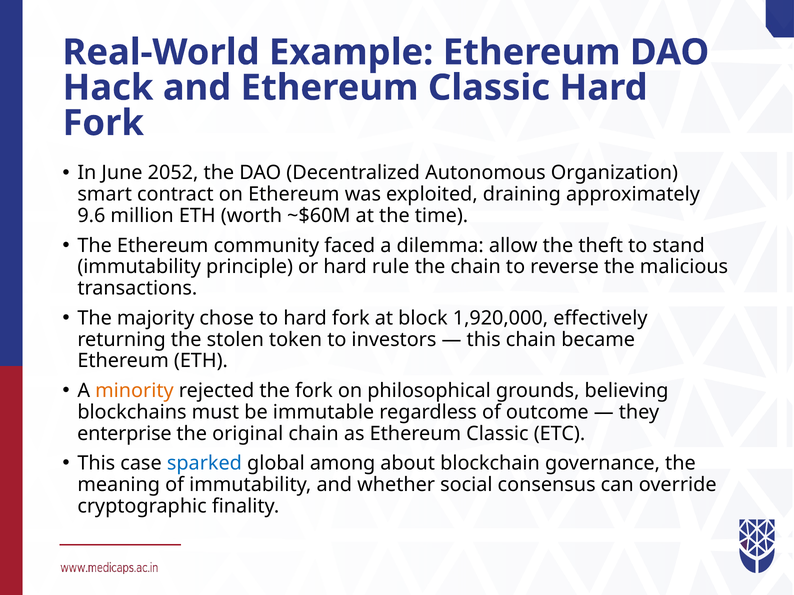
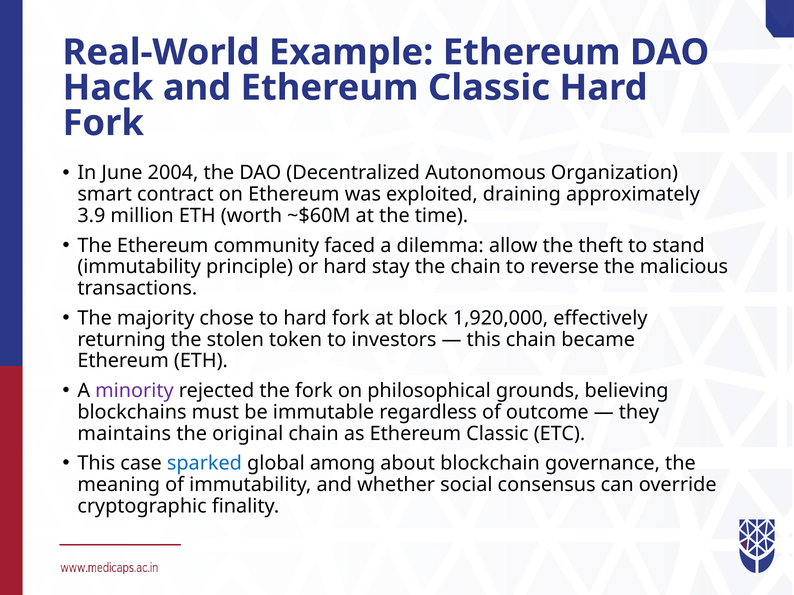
2052: 2052 -> 2004
9.6: 9.6 -> 3.9
rule: rule -> stay
minority colour: orange -> purple
enterprise: enterprise -> maintains
